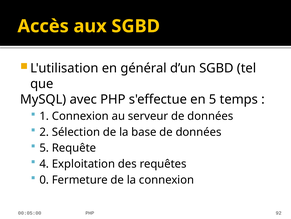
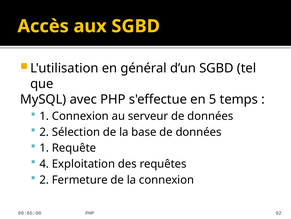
5 at (44, 148): 5 -> 1
0 at (44, 179): 0 -> 2
